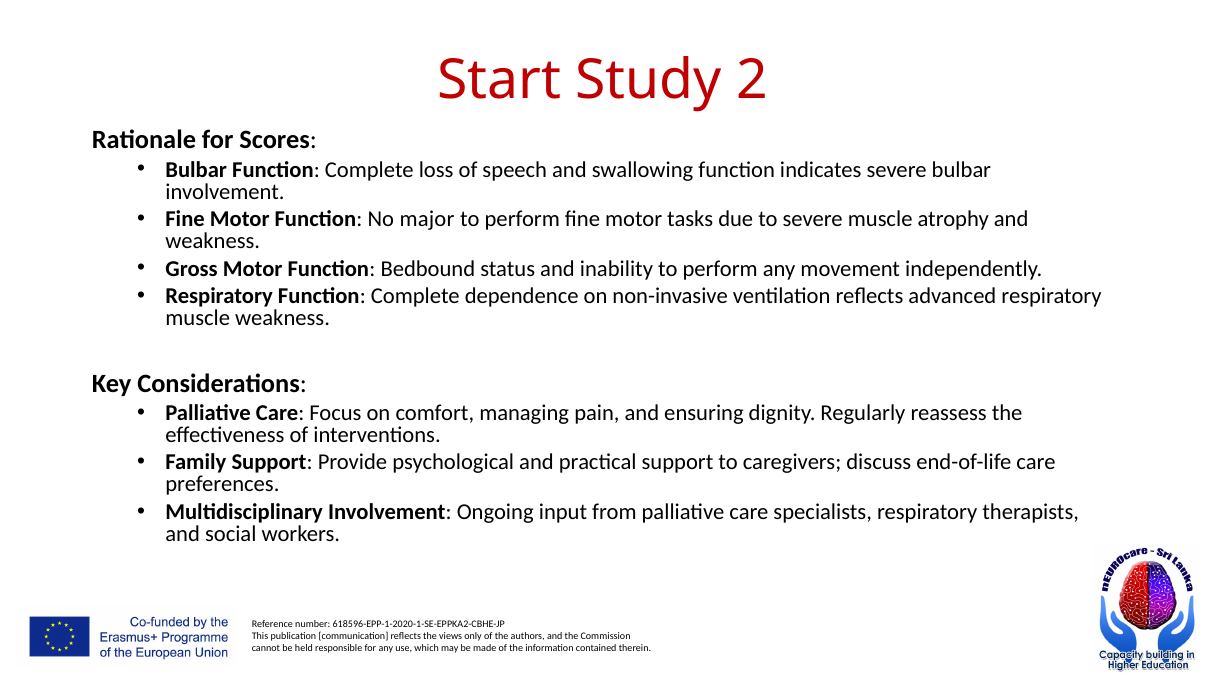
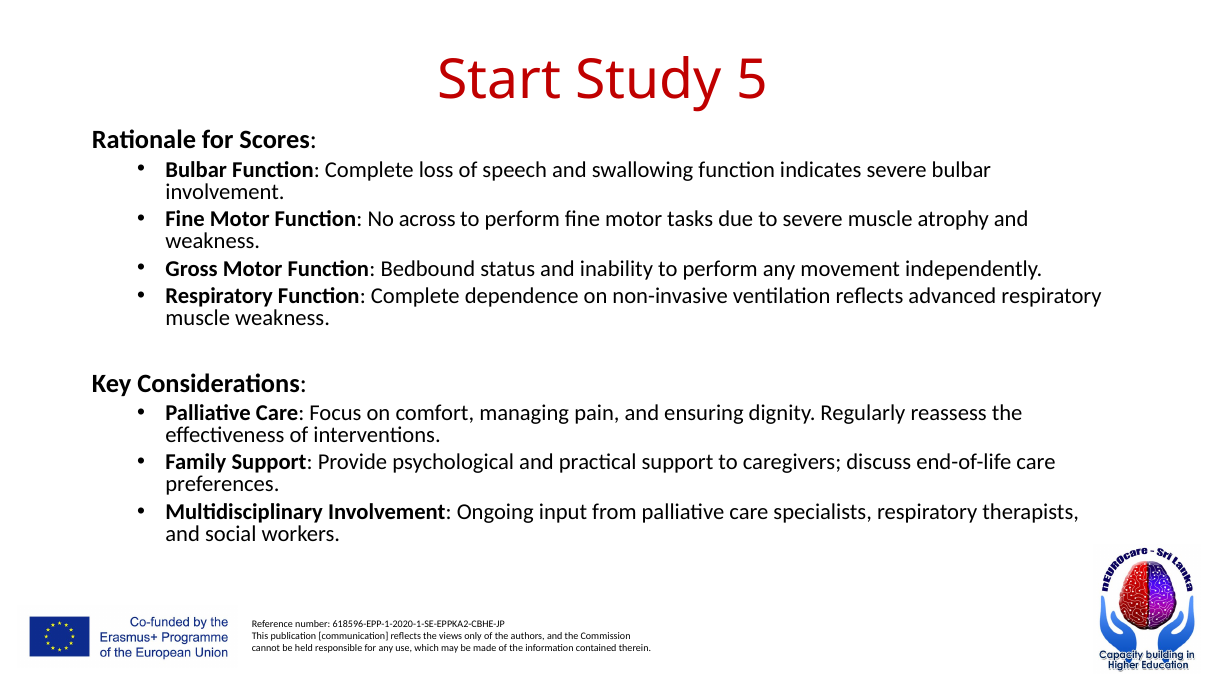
2: 2 -> 5
major: major -> across
